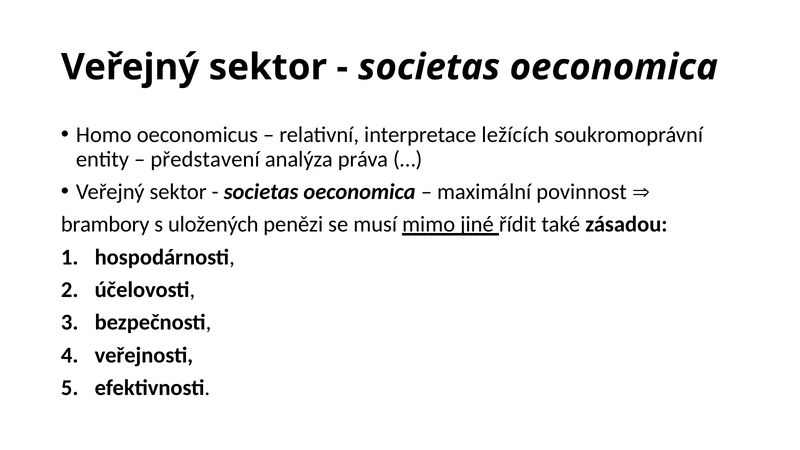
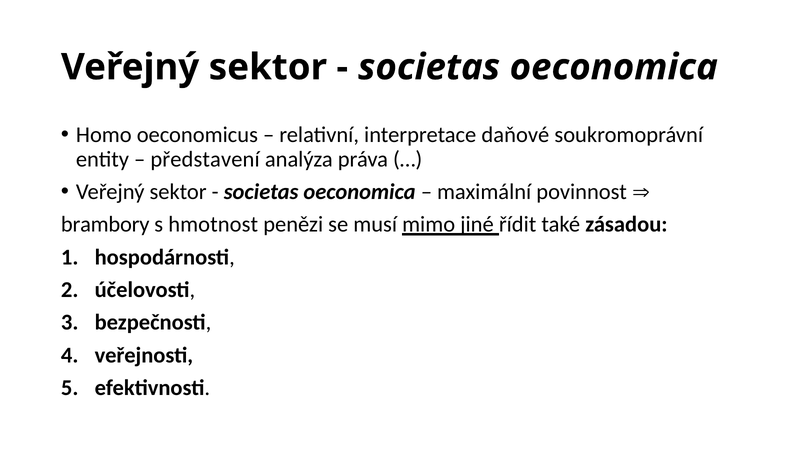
ležících: ležících -> daňové
uložených: uložených -> hmotnost
